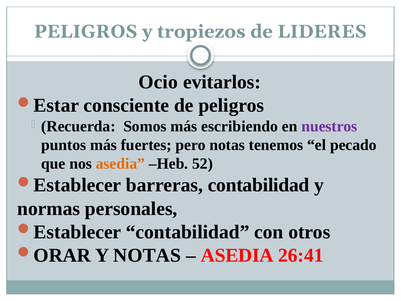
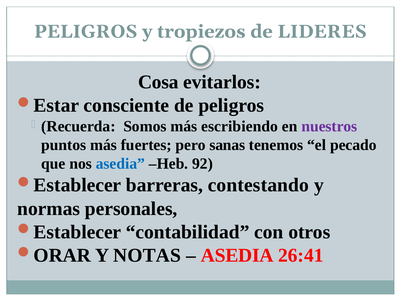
Ocio: Ocio -> Cosa
pero notas: notas -> sanas
asedia at (120, 164) colour: orange -> blue
52: 52 -> 92
barreras contabilidad: contabilidad -> contestando
